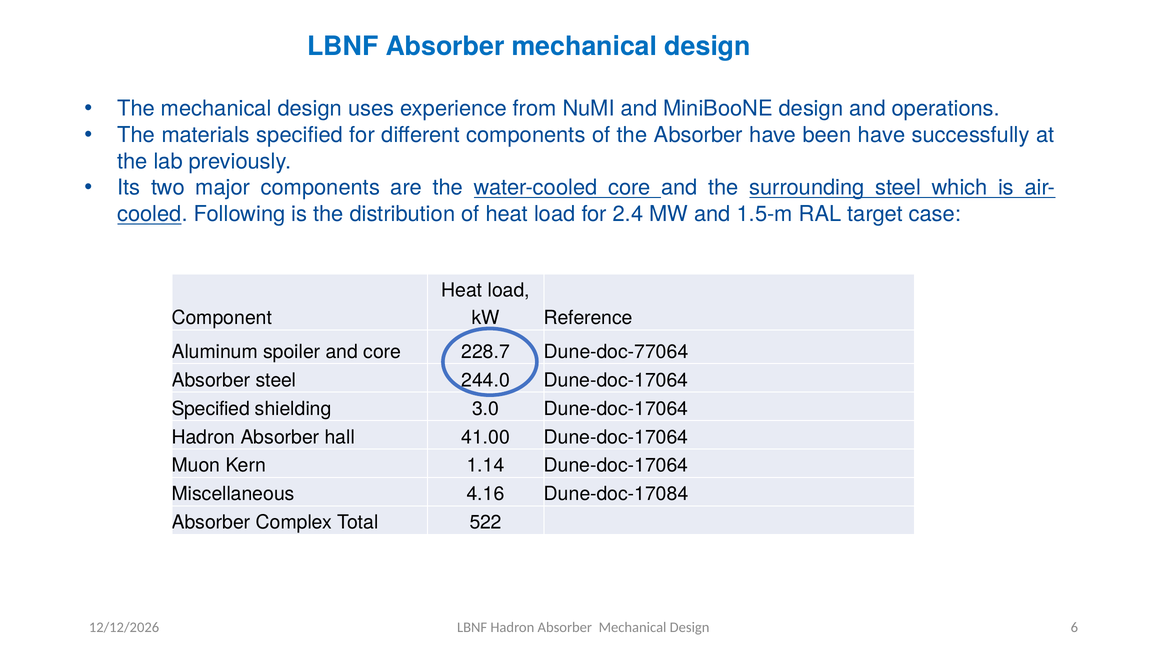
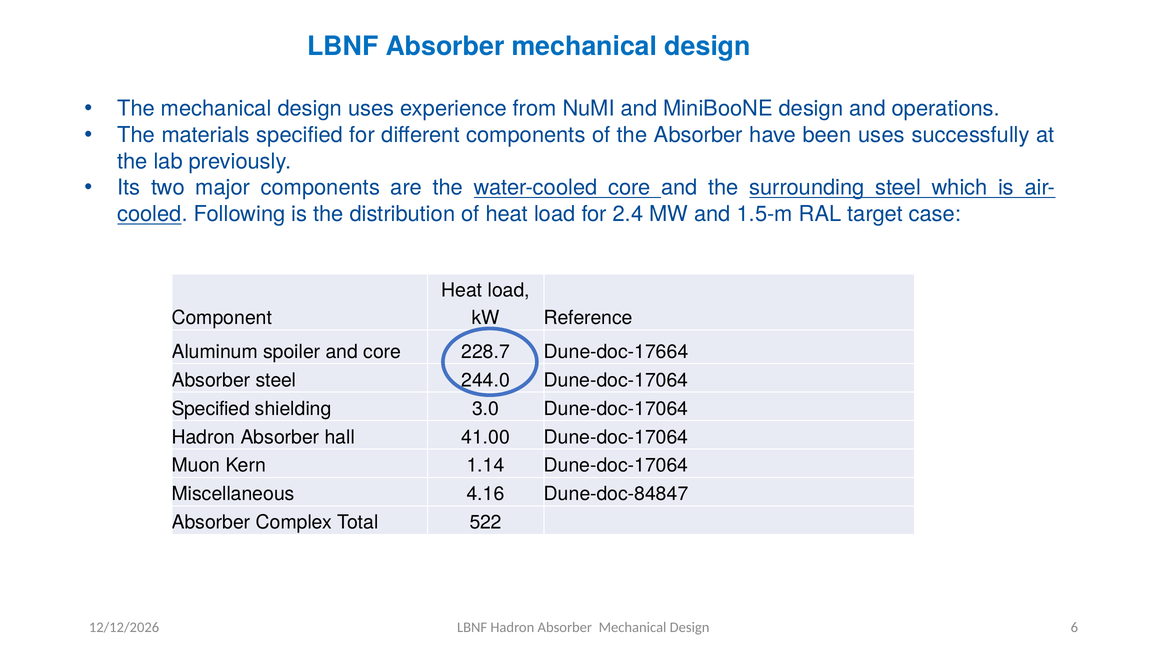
been have: have -> uses
Dune-doc-77064: Dune-doc-77064 -> Dune-doc-17664
Dune-doc-17084: Dune-doc-17084 -> Dune-doc-84847
